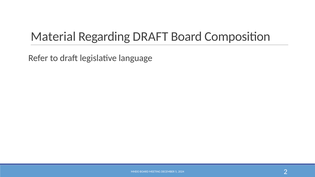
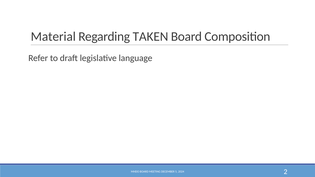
Regarding DRAFT: DRAFT -> TAKEN
